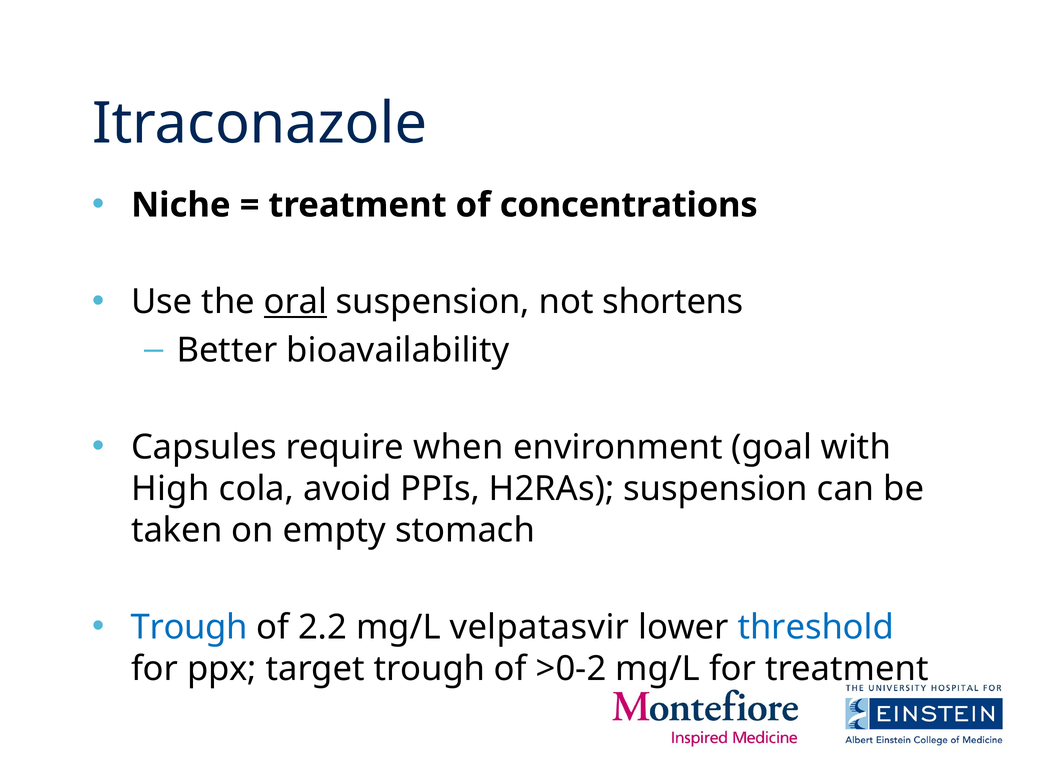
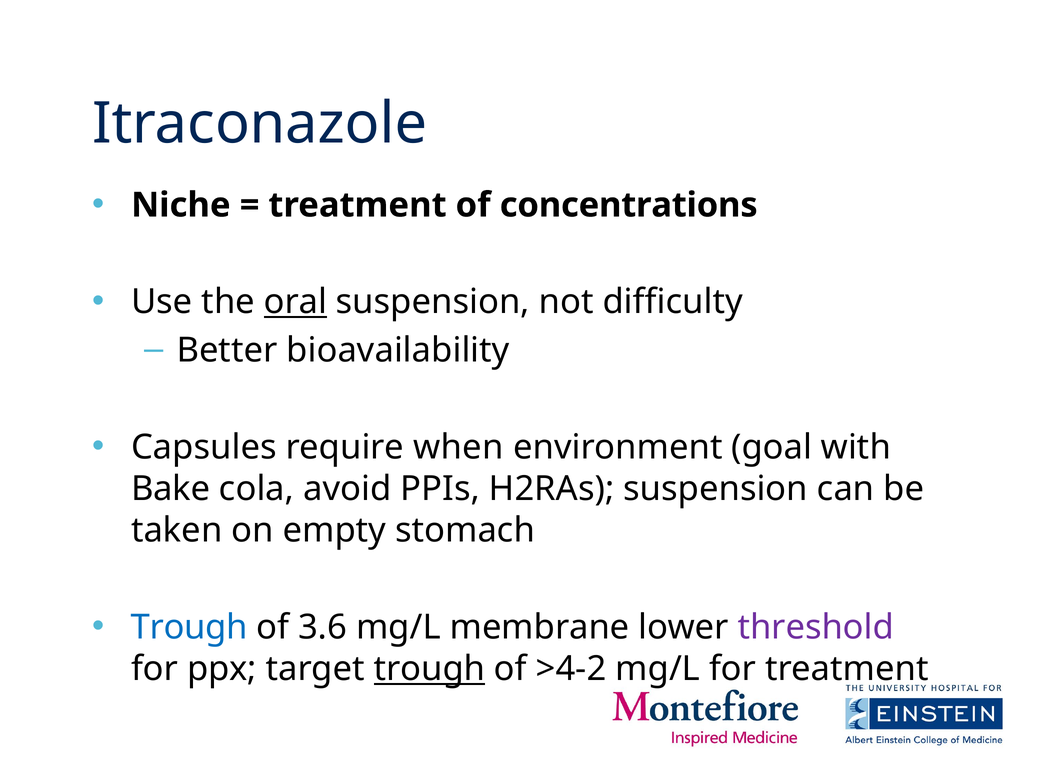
shortens: shortens -> difficulty
High: High -> Bake
2.2: 2.2 -> 3.6
velpatasvir: velpatasvir -> membrane
threshold colour: blue -> purple
trough at (429, 669) underline: none -> present
>0-2: >0-2 -> >4-2
